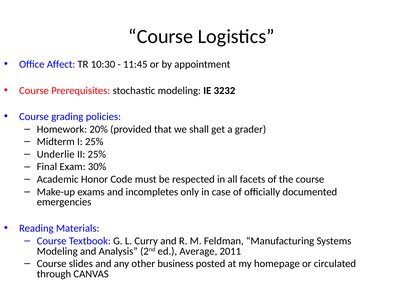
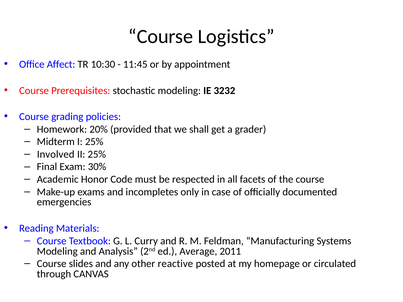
Underlie: Underlie -> Involved
business: business -> reactive
